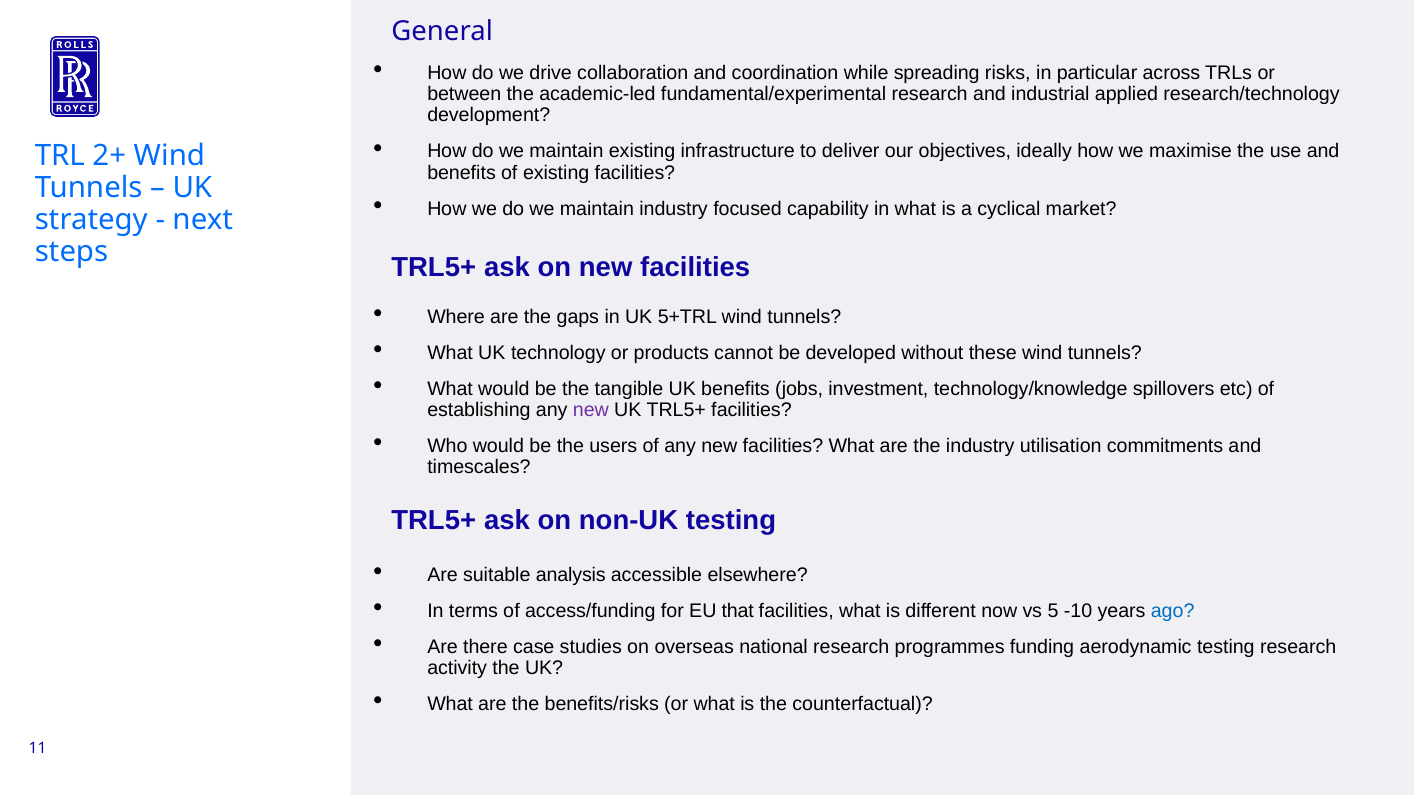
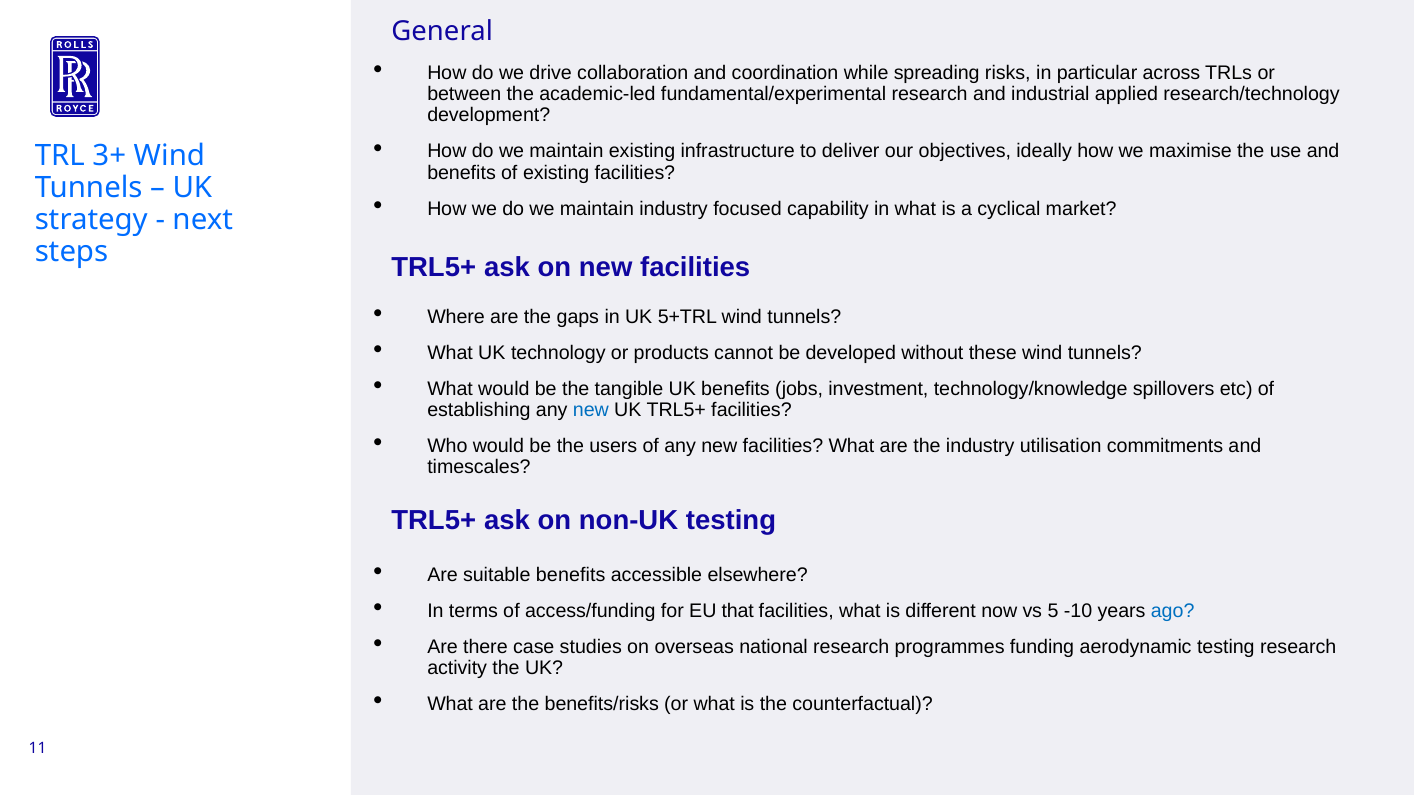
2+: 2+ -> 3+
new at (591, 410) colour: purple -> blue
suitable analysis: analysis -> benefits
